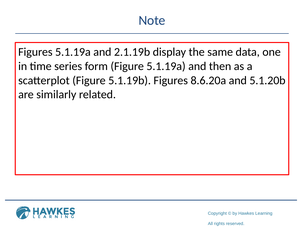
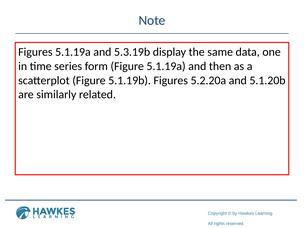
2.1.19b: 2.1.19b -> 5.3.19b
8.6.20a: 8.6.20a -> 5.2.20a
